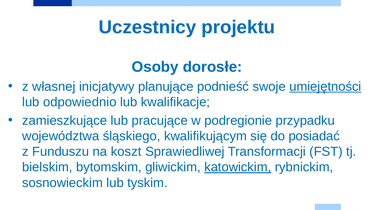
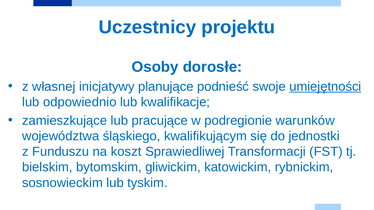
przypadku: przypadku -> warunków
posiadać: posiadać -> jednostki
katowickim underline: present -> none
